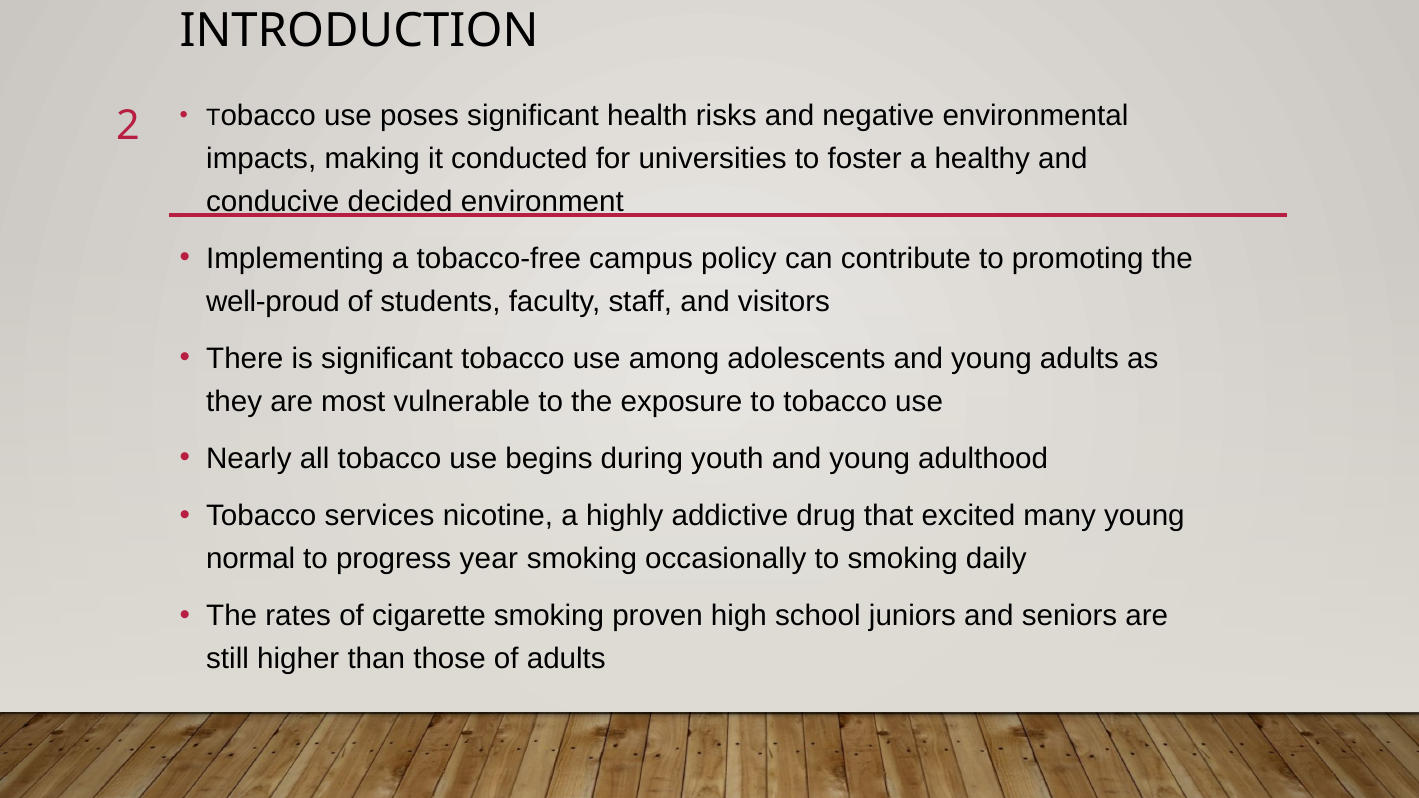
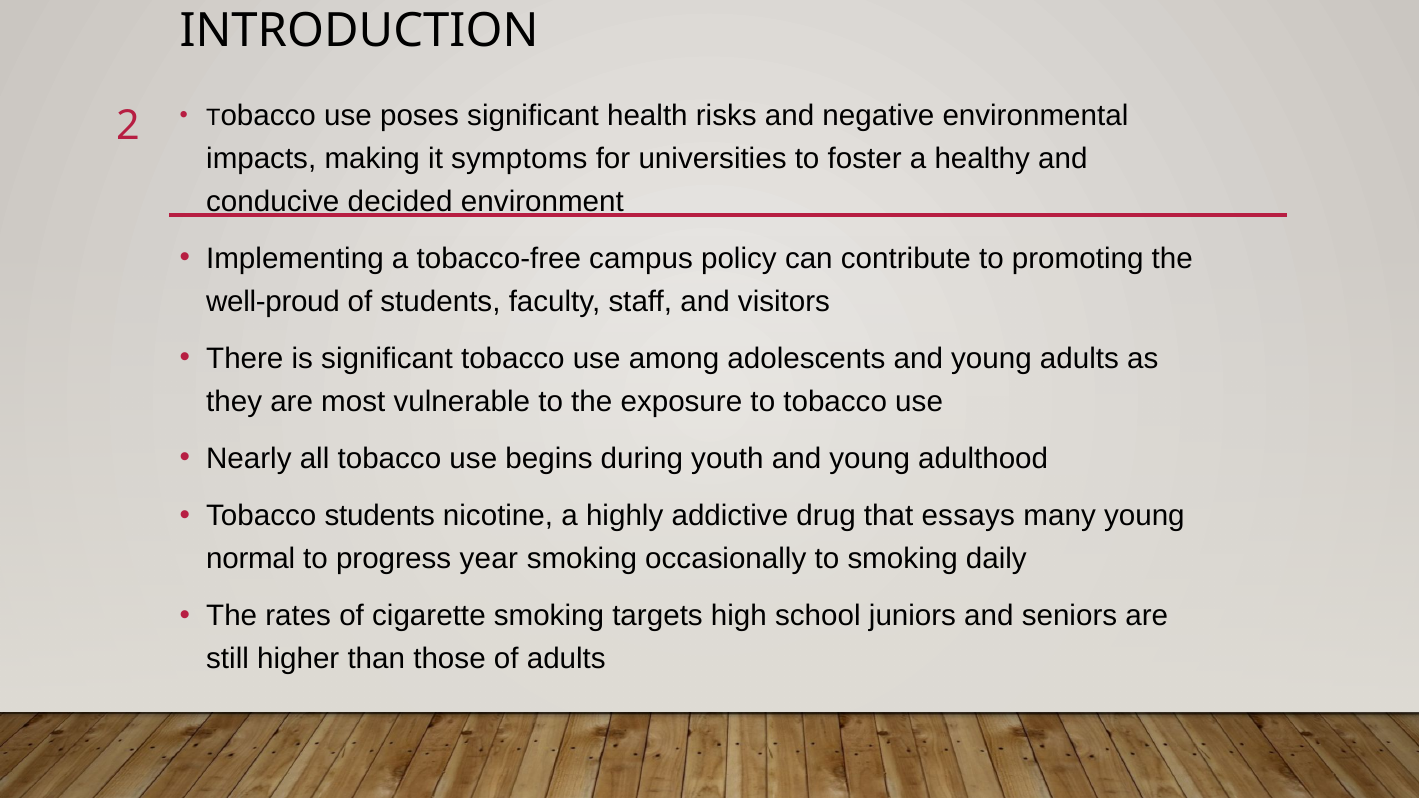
conducted: conducted -> symptoms
Tobacco services: services -> students
excited: excited -> essays
proven: proven -> targets
